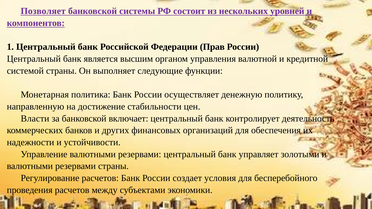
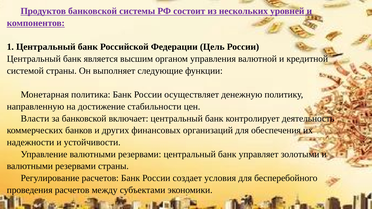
Позволяет: Позволяет -> Продуктов
Прав: Прав -> Цель
